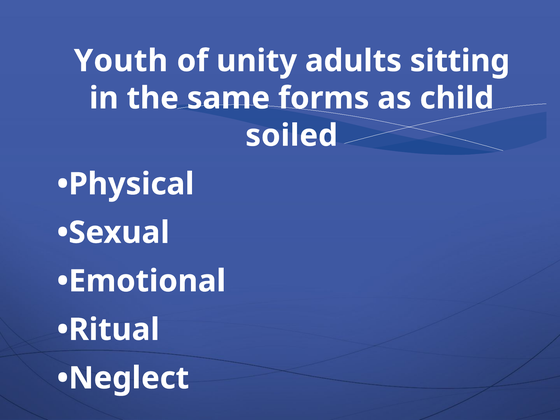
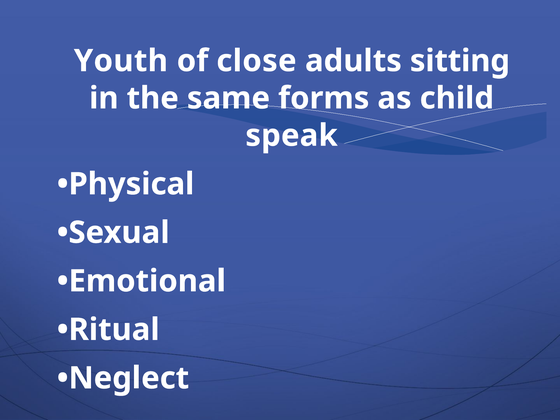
unity: unity -> close
soiled: soiled -> speak
